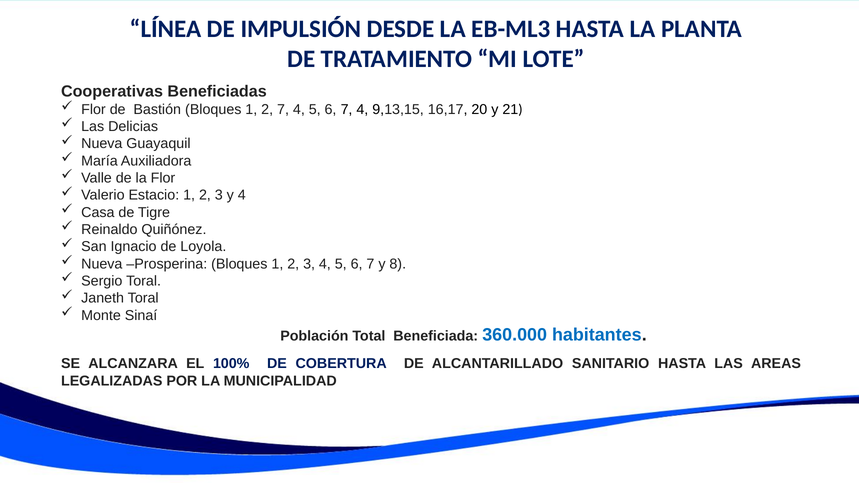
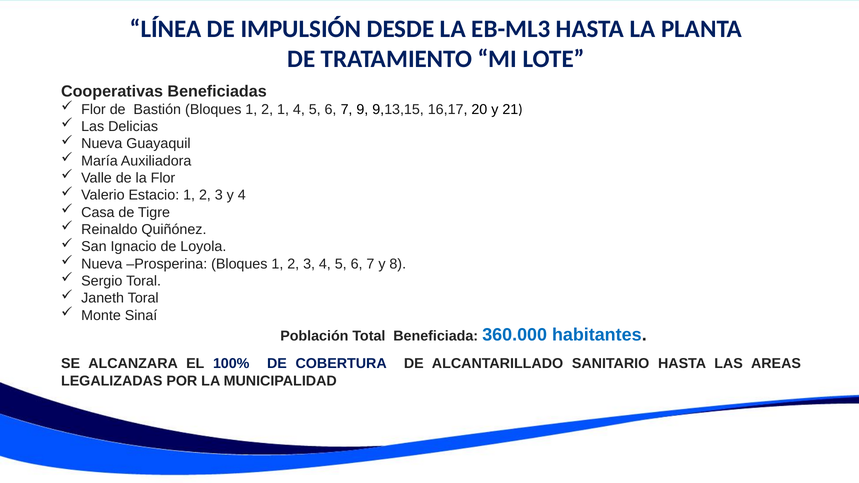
2 7: 7 -> 1
6 7 4: 4 -> 9
